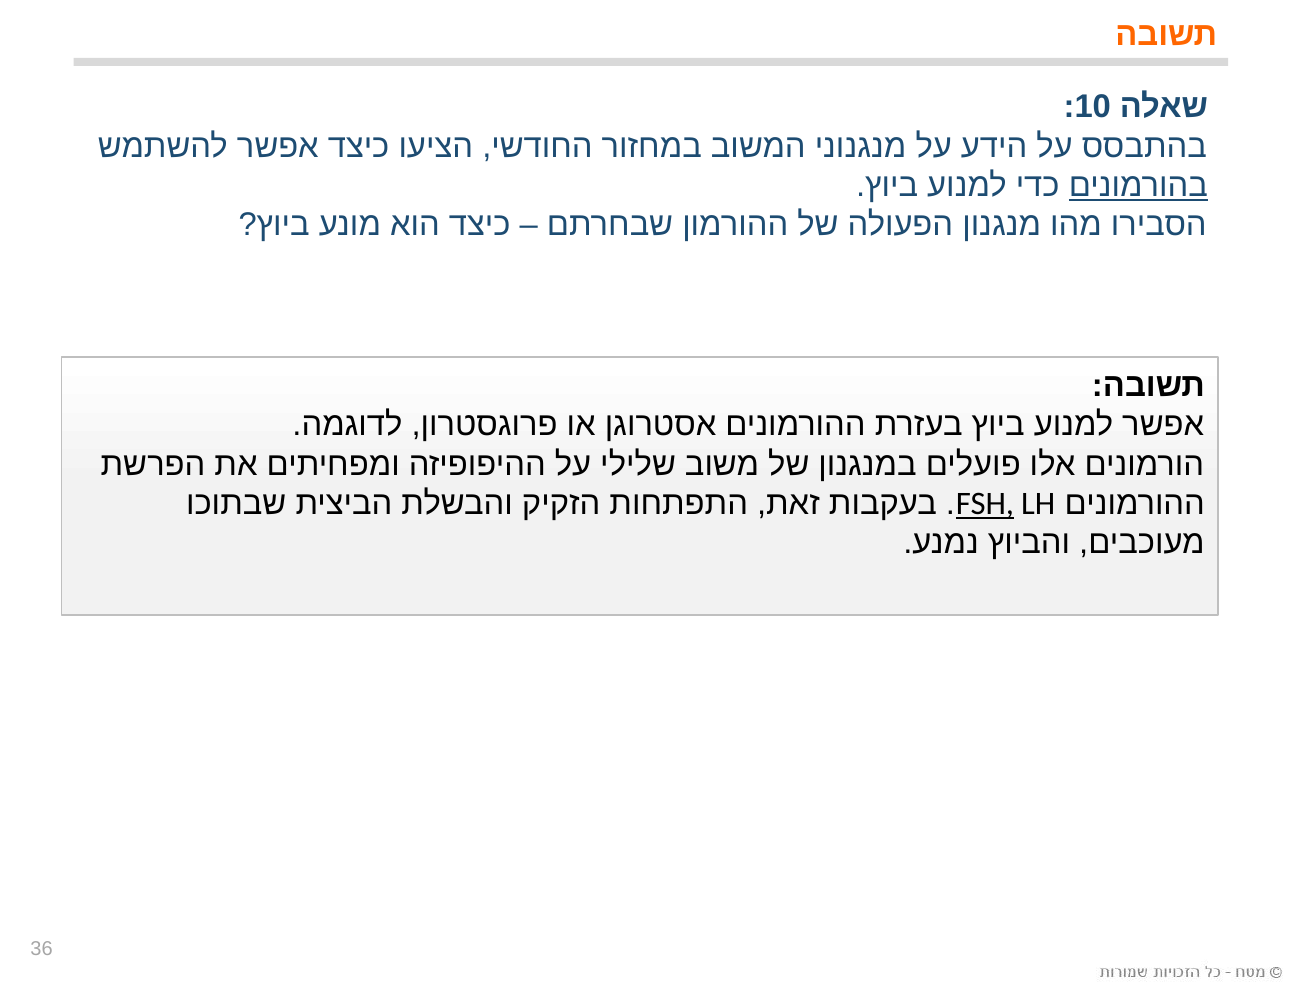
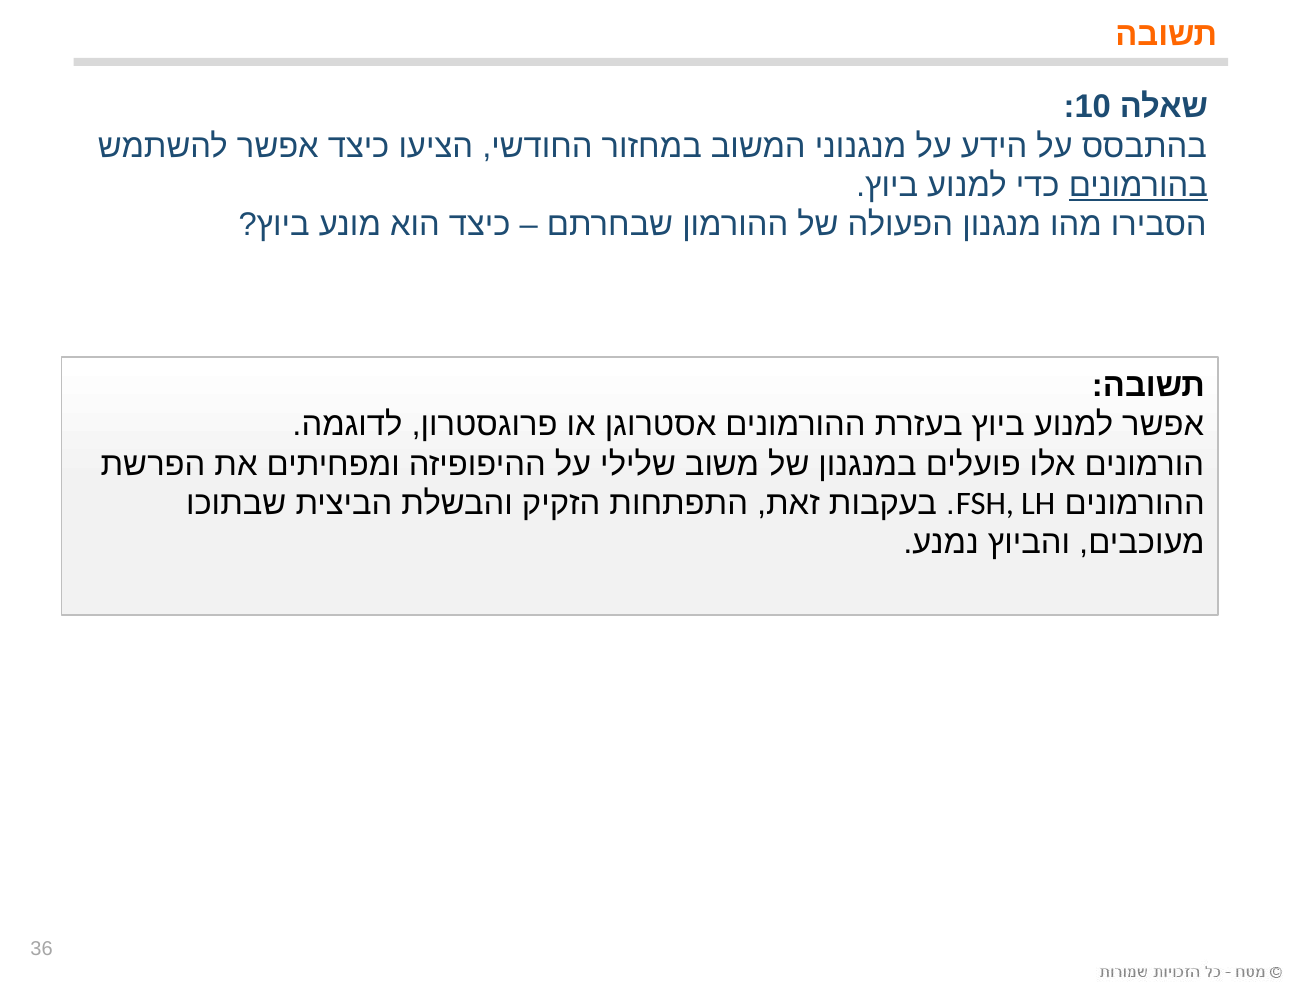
FSH underline: present -> none
